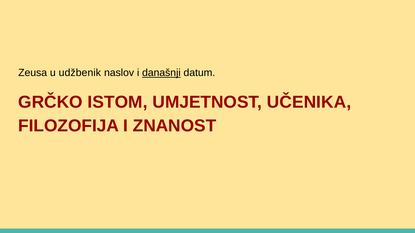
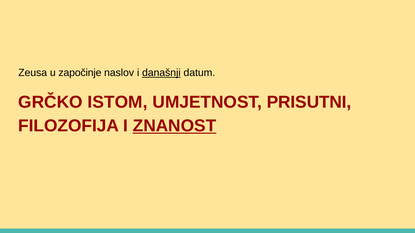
udžbenik: udžbenik -> započinje
UČENIKA: UČENIKA -> PRISUTNI
ZNANOST underline: none -> present
